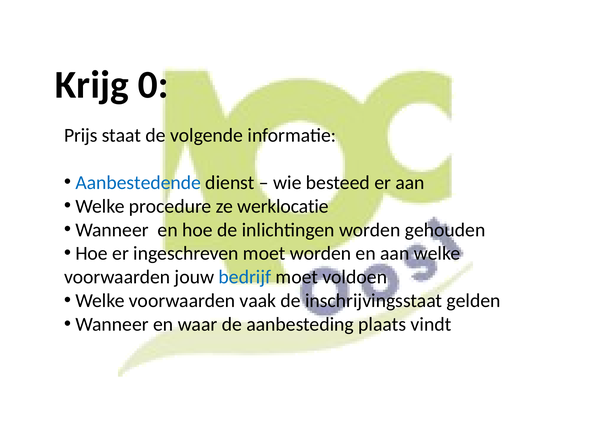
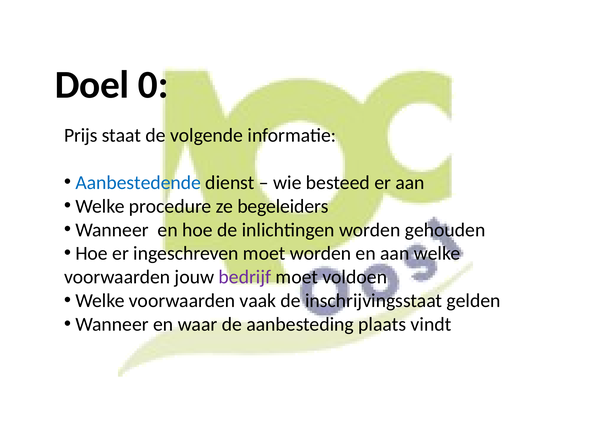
Krijg: Krijg -> Doel
werklocatie: werklocatie -> begeleiders
bedrijf colour: blue -> purple
